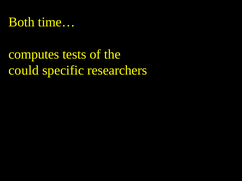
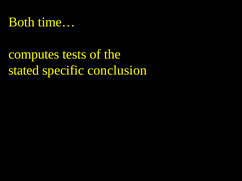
could: could -> stated
researchers: researchers -> conclusion
